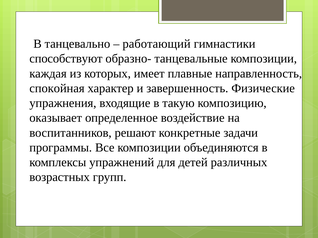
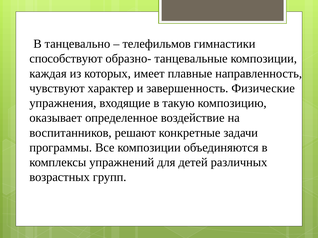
работающий: работающий -> телефильмов
спокойная: спокойная -> чувствуют
